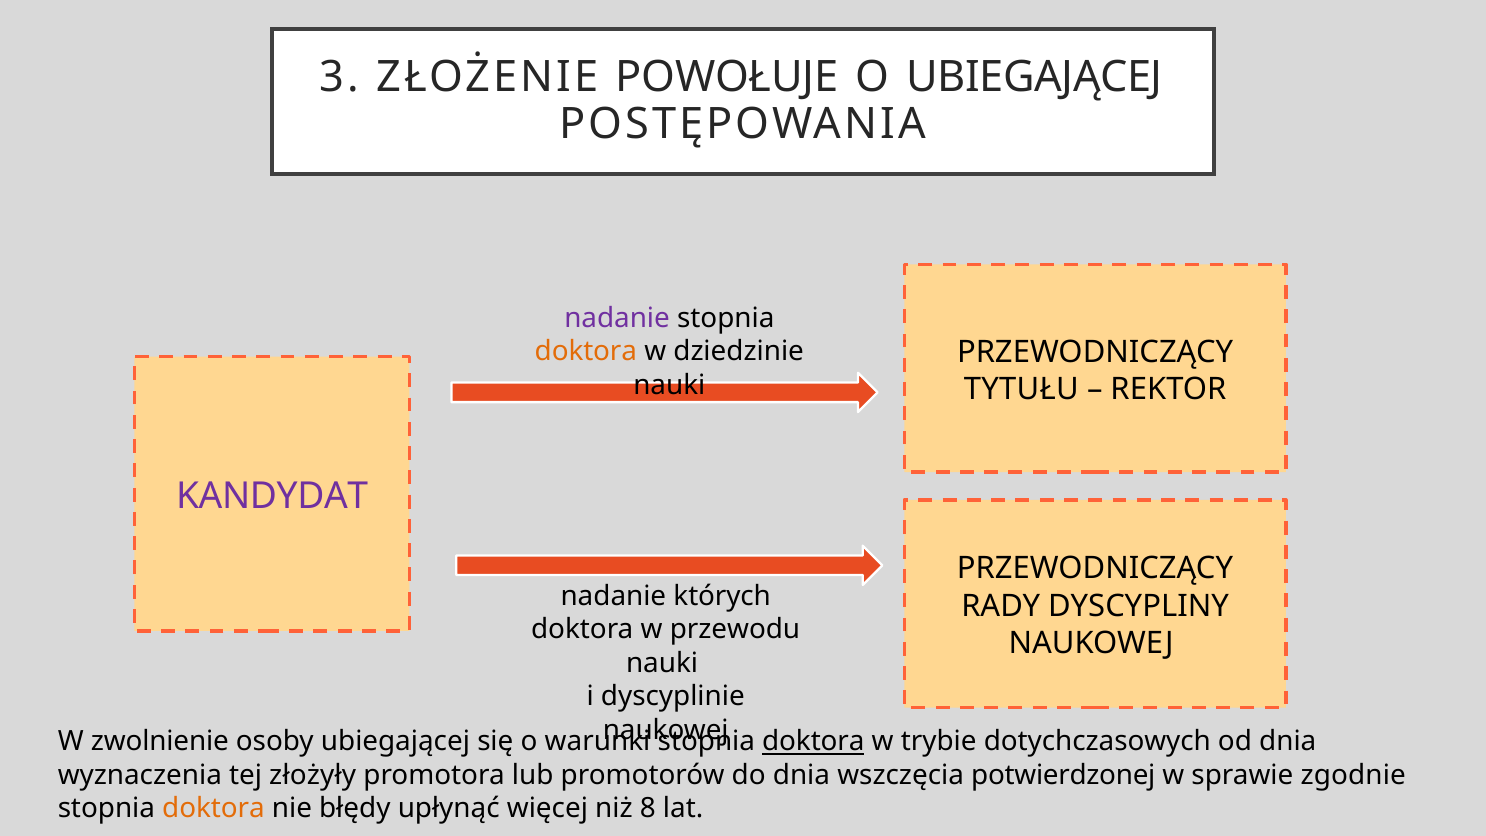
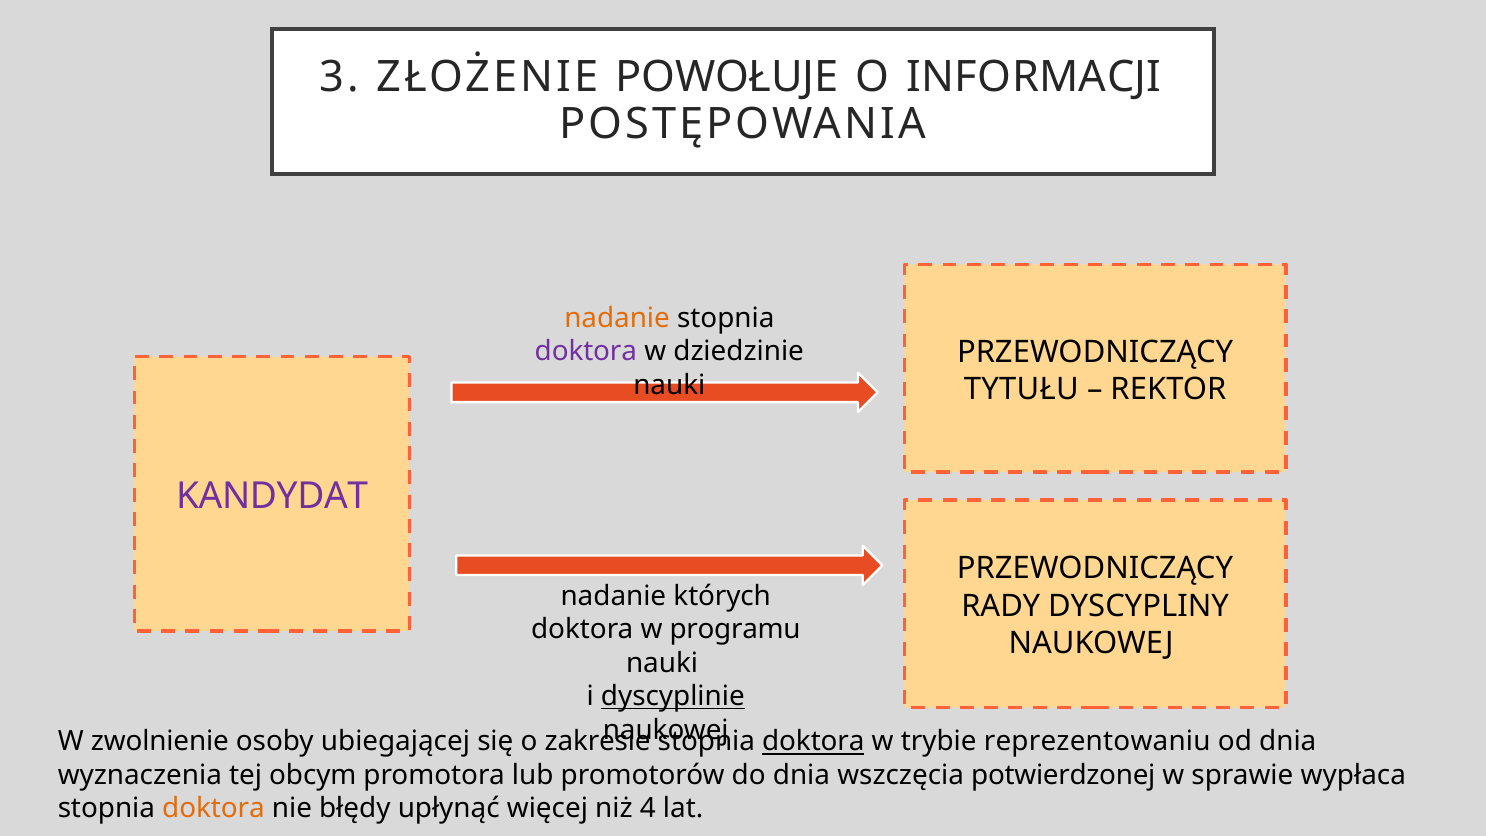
O UBIEGAJĄCEJ: UBIEGAJĄCEJ -> INFORMACJI
nadanie at (617, 318) colour: purple -> orange
doktora at (586, 352) colour: orange -> purple
przewodu: przewodu -> programu
dyscyplinie underline: none -> present
warunki: warunki -> zakresie
dotychczasowych: dotychczasowych -> reprezentowaniu
złożyły: złożyły -> obcym
zgodnie: zgodnie -> wypłaca
8: 8 -> 4
